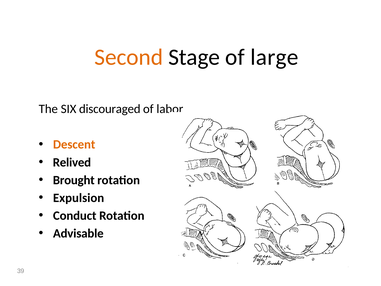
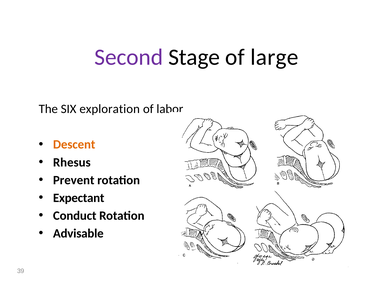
Second colour: orange -> purple
discouraged: discouraged -> exploration
Relived: Relived -> Rhesus
Brought: Brought -> Prevent
Expulsion: Expulsion -> Expectant
